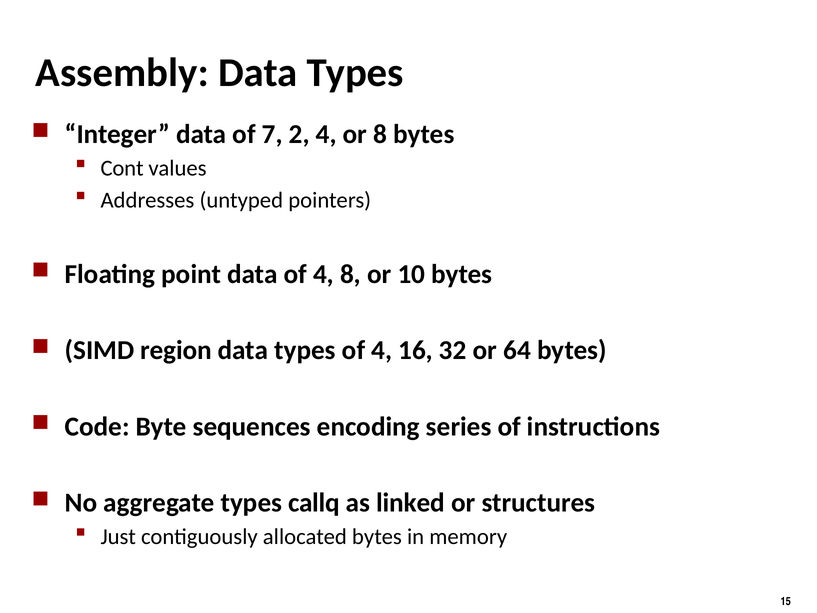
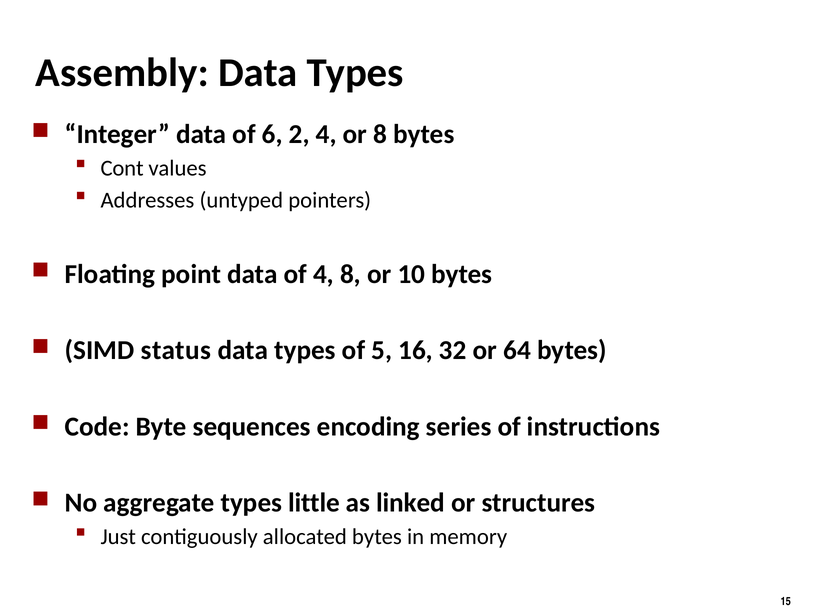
7: 7 -> 6
region: region -> status
types of 4: 4 -> 5
callq: callq -> little
